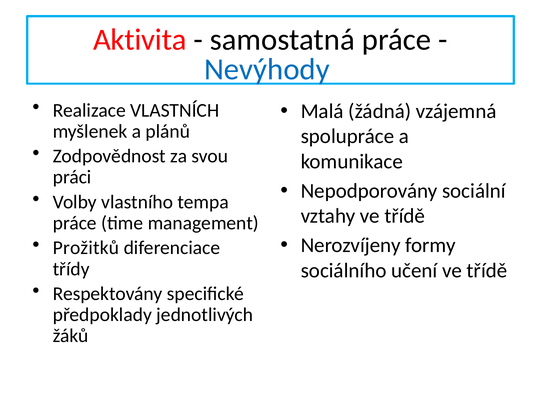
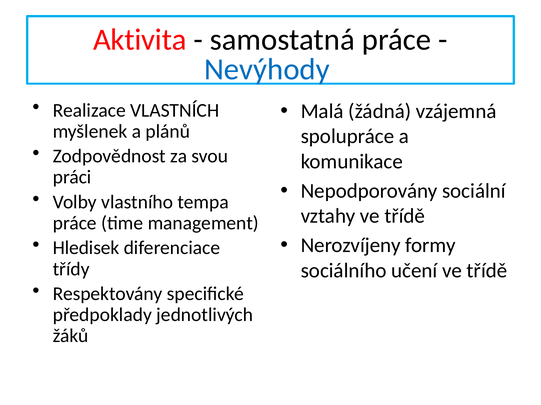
Prožitků: Prožitků -> Hledisek
